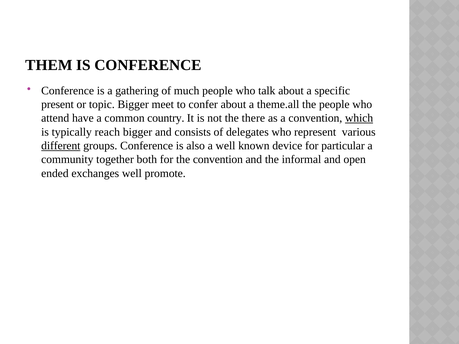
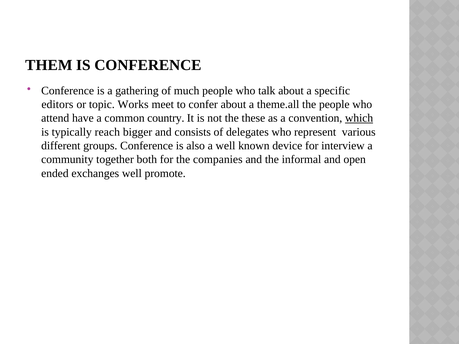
present: present -> editors
topic Bigger: Bigger -> Works
there: there -> these
different underline: present -> none
particular: particular -> interview
the convention: convention -> companies
